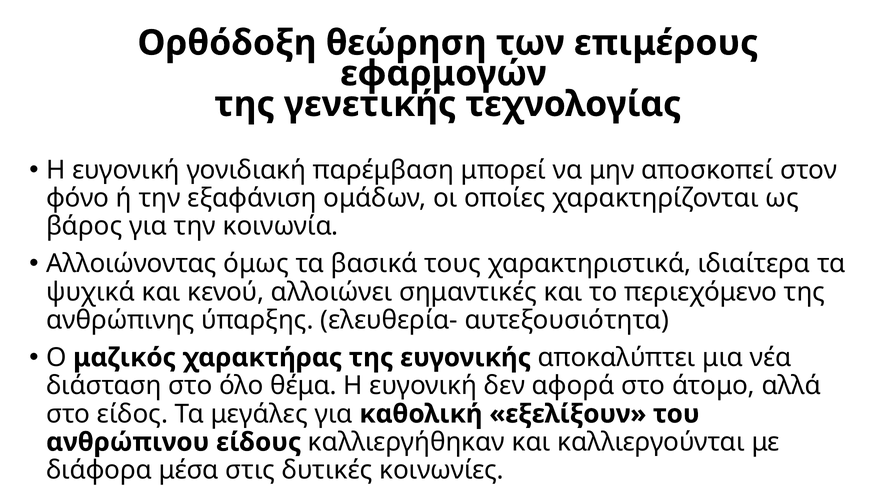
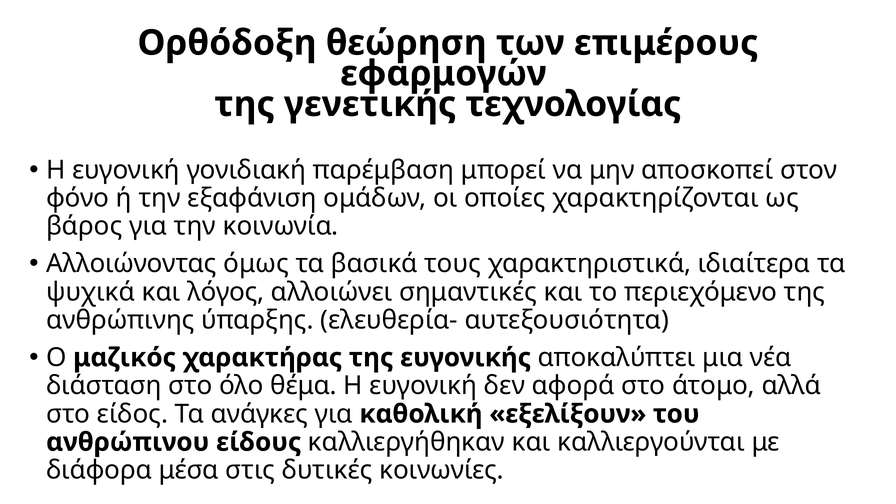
κενού: κενού -> λόγος
μεγάλες: μεγάλες -> ανάγκες
